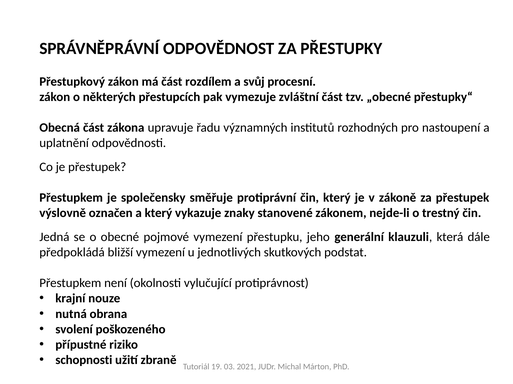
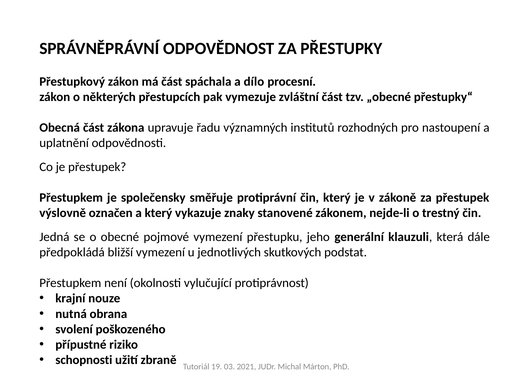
rozdílem: rozdílem -> spáchala
svůj: svůj -> dílo
